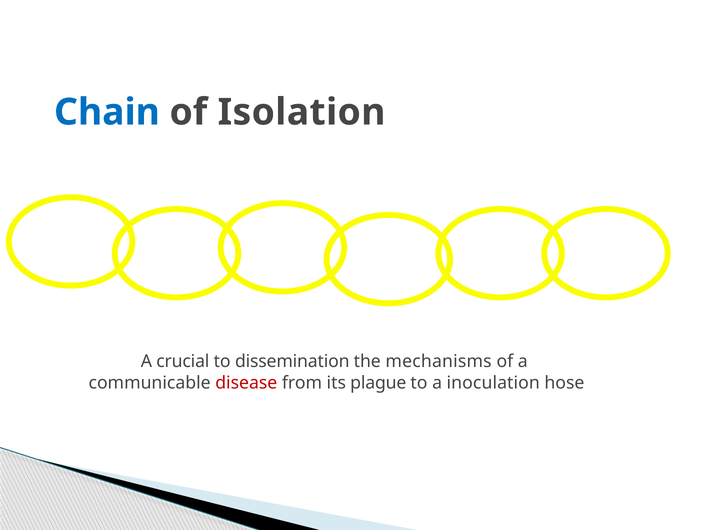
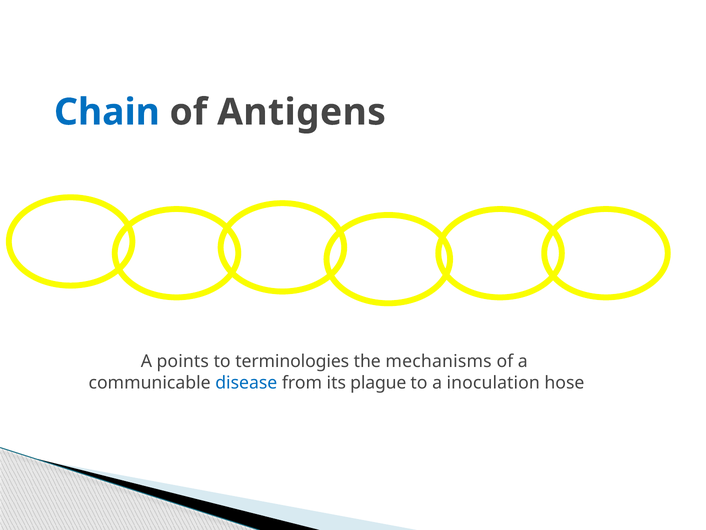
Isolation: Isolation -> Antigens
crucial: crucial -> points
dissemination: dissemination -> terminologies
disease colour: red -> blue
